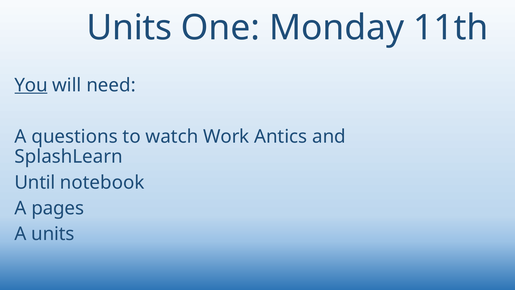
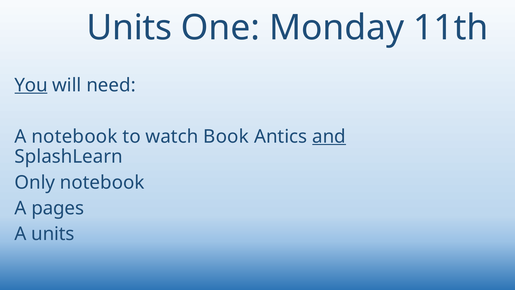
A questions: questions -> notebook
Work: Work -> Book
and underline: none -> present
Until: Until -> Only
